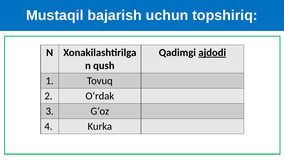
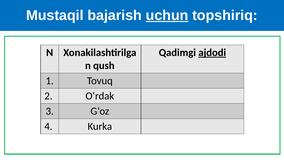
uchun underline: none -> present
